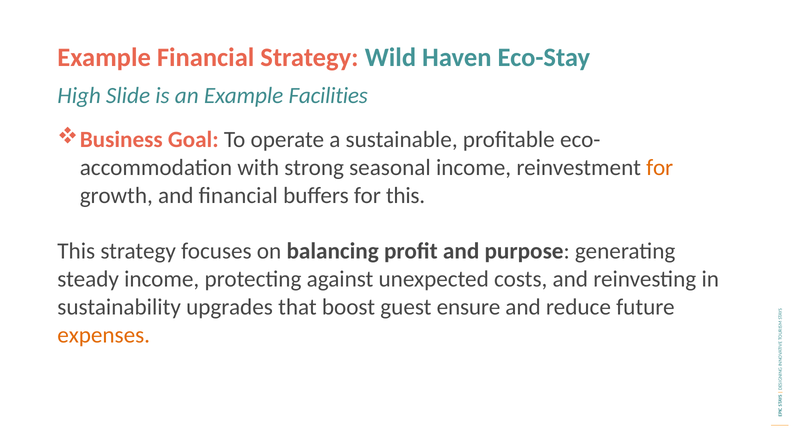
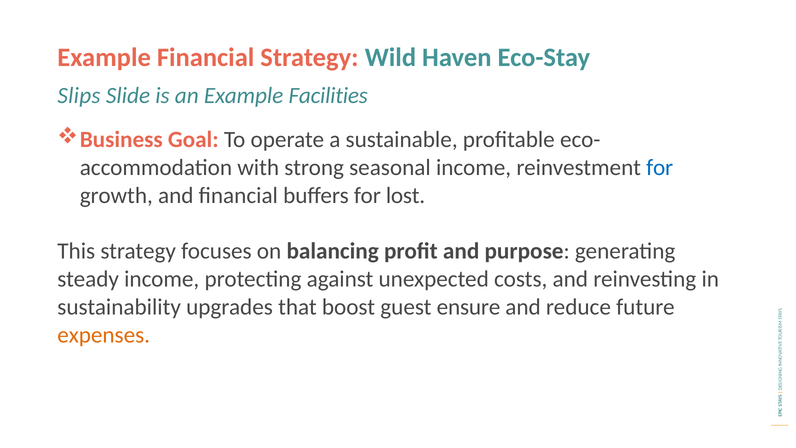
High: High -> Slips
for at (660, 167) colour: orange -> blue
for this: this -> lost
